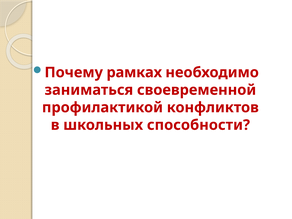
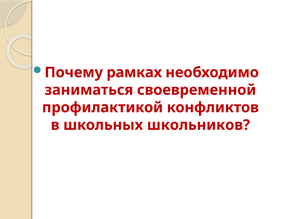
способности: способности -> школьников
